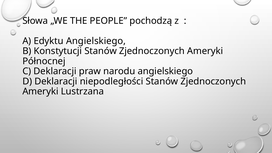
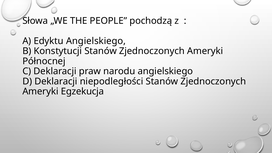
Lustrzana: Lustrzana -> Egzekucja
